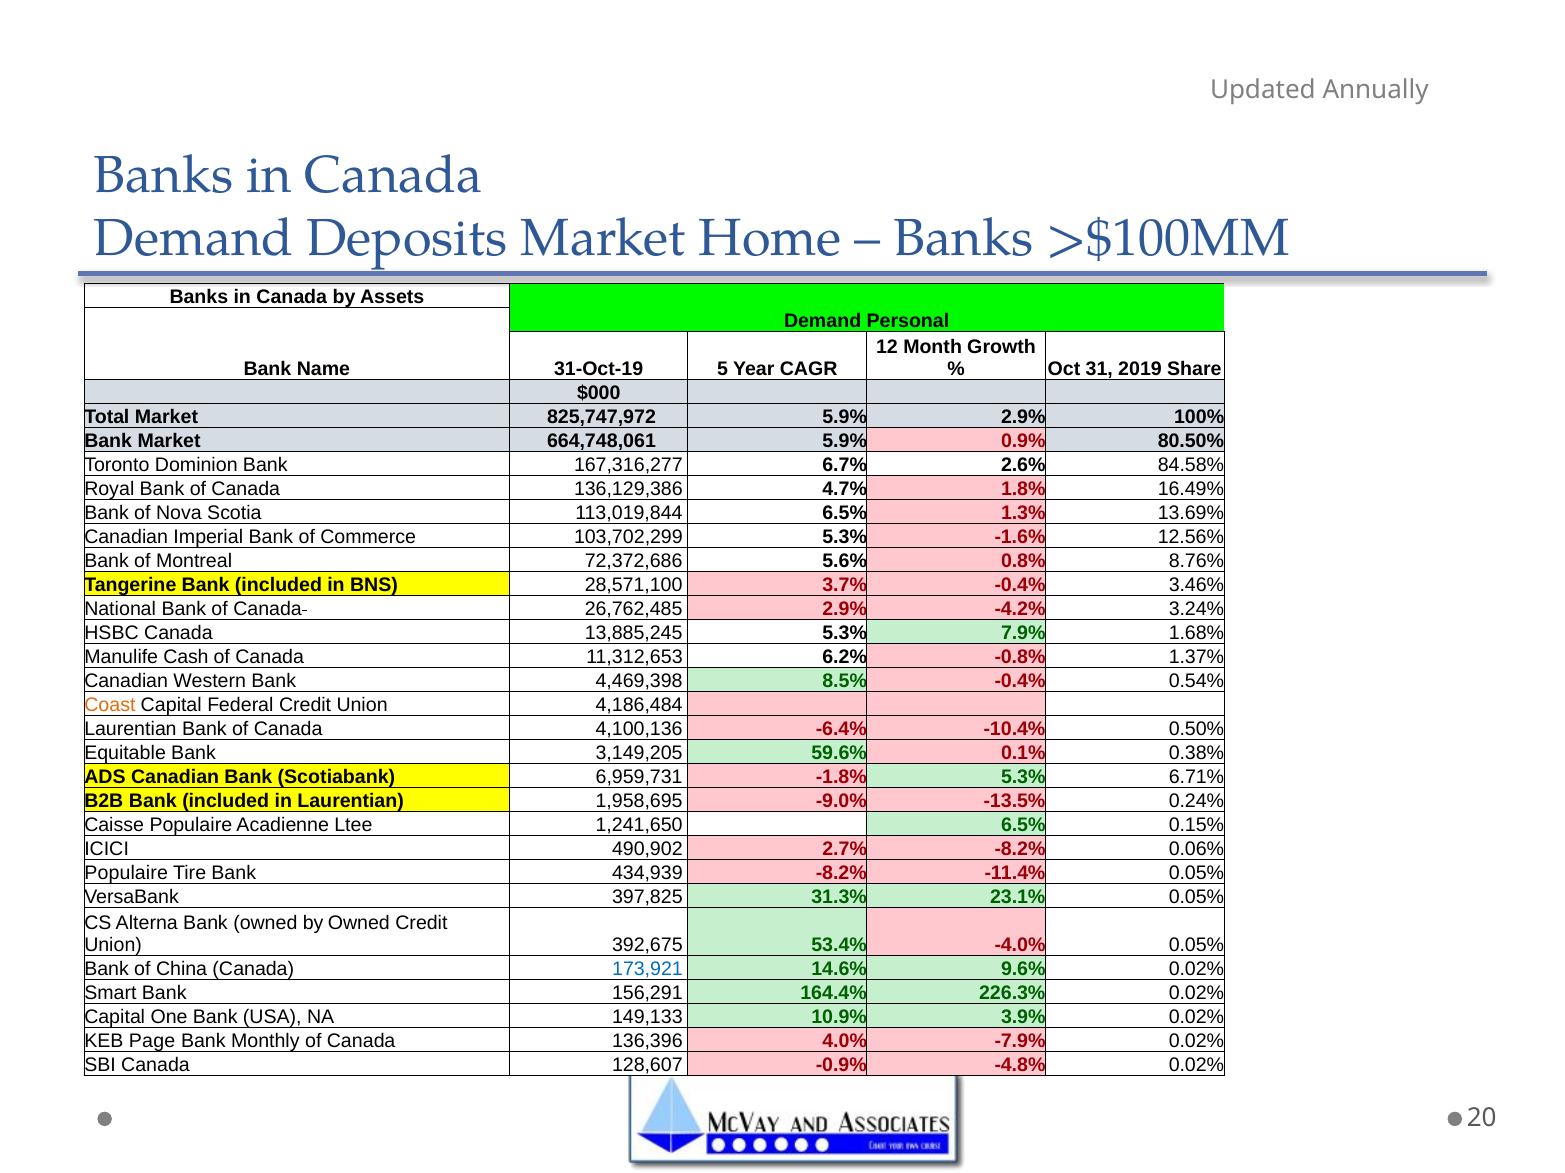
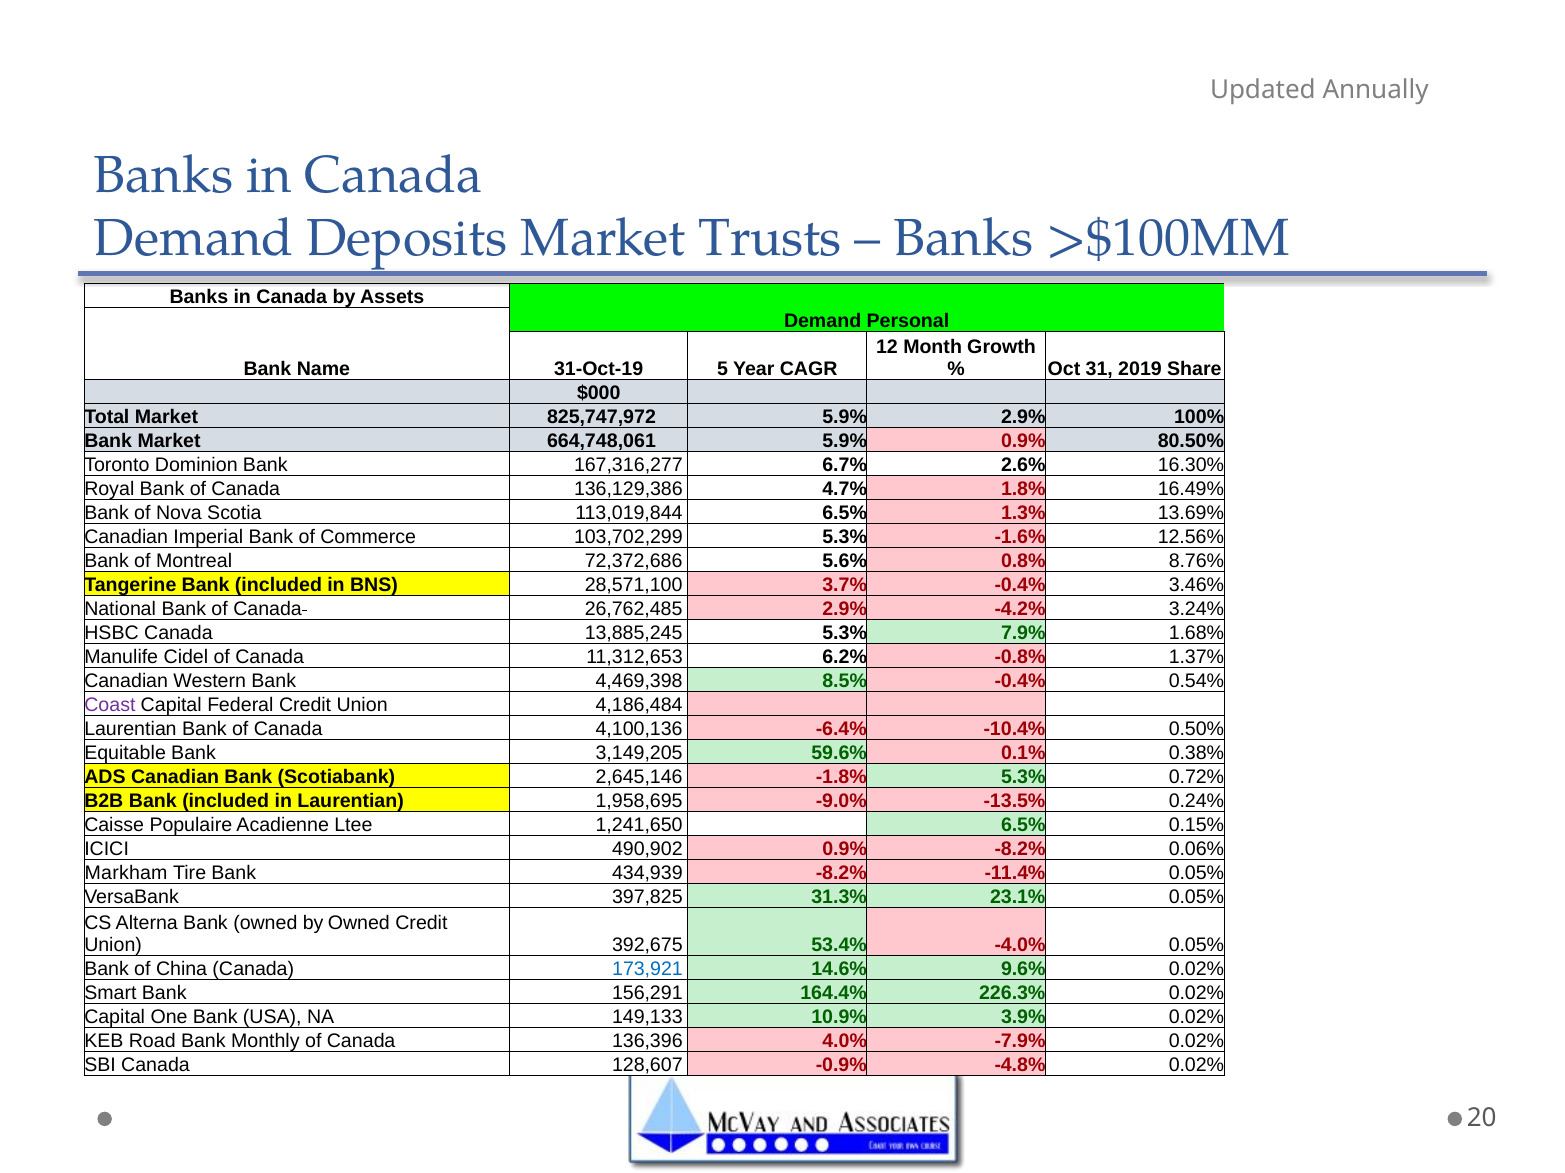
Home: Home -> Trusts
84.58%: 84.58% -> 16.30%
Cash: Cash -> Cidel
Coast colour: orange -> purple
6,959,731: 6,959,731 -> 2,645,146
6.71%: 6.71% -> 0.72%
490,902 2.7%: 2.7% -> 0.9%
Populaire at (126, 874): Populaire -> Markham
Page: Page -> Road
